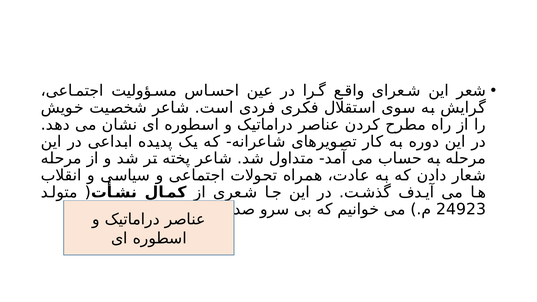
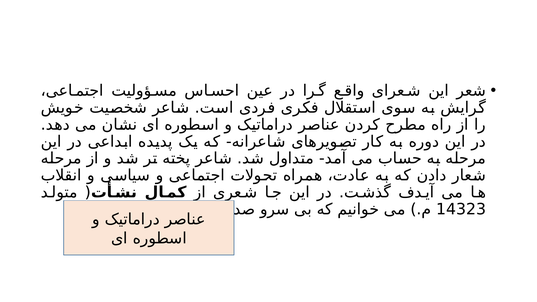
24923: 24923 -> 14323
